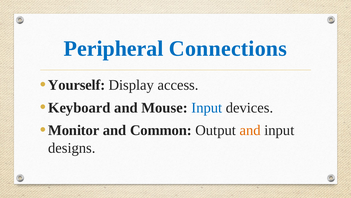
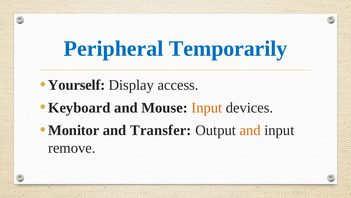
Connections: Connections -> Temporarily
Input at (207, 107) colour: blue -> orange
Common: Common -> Transfer
designs: designs -> remove
